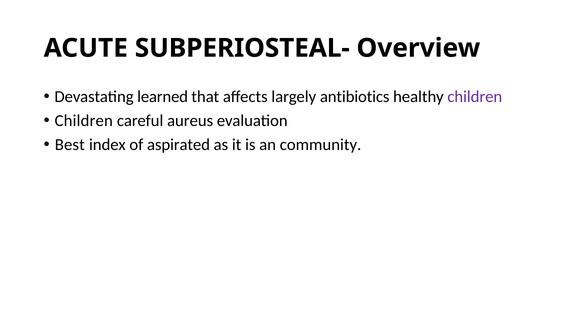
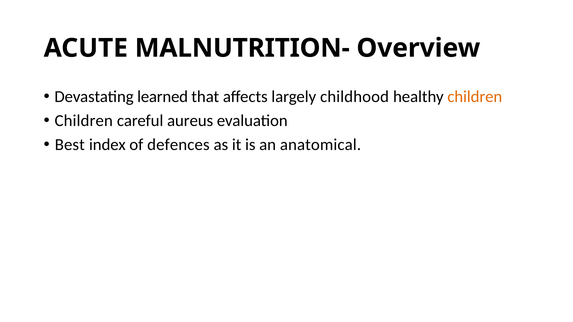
SUBPERIOSTEAL-: SUBPERIOSTEAL- -> MALNUTRITION-
antibiotics: antibiotics -> childhood
children at (475, 97) colour: purple -> orange
aspirated: aspirated -> defences
community: community -> anatomical
